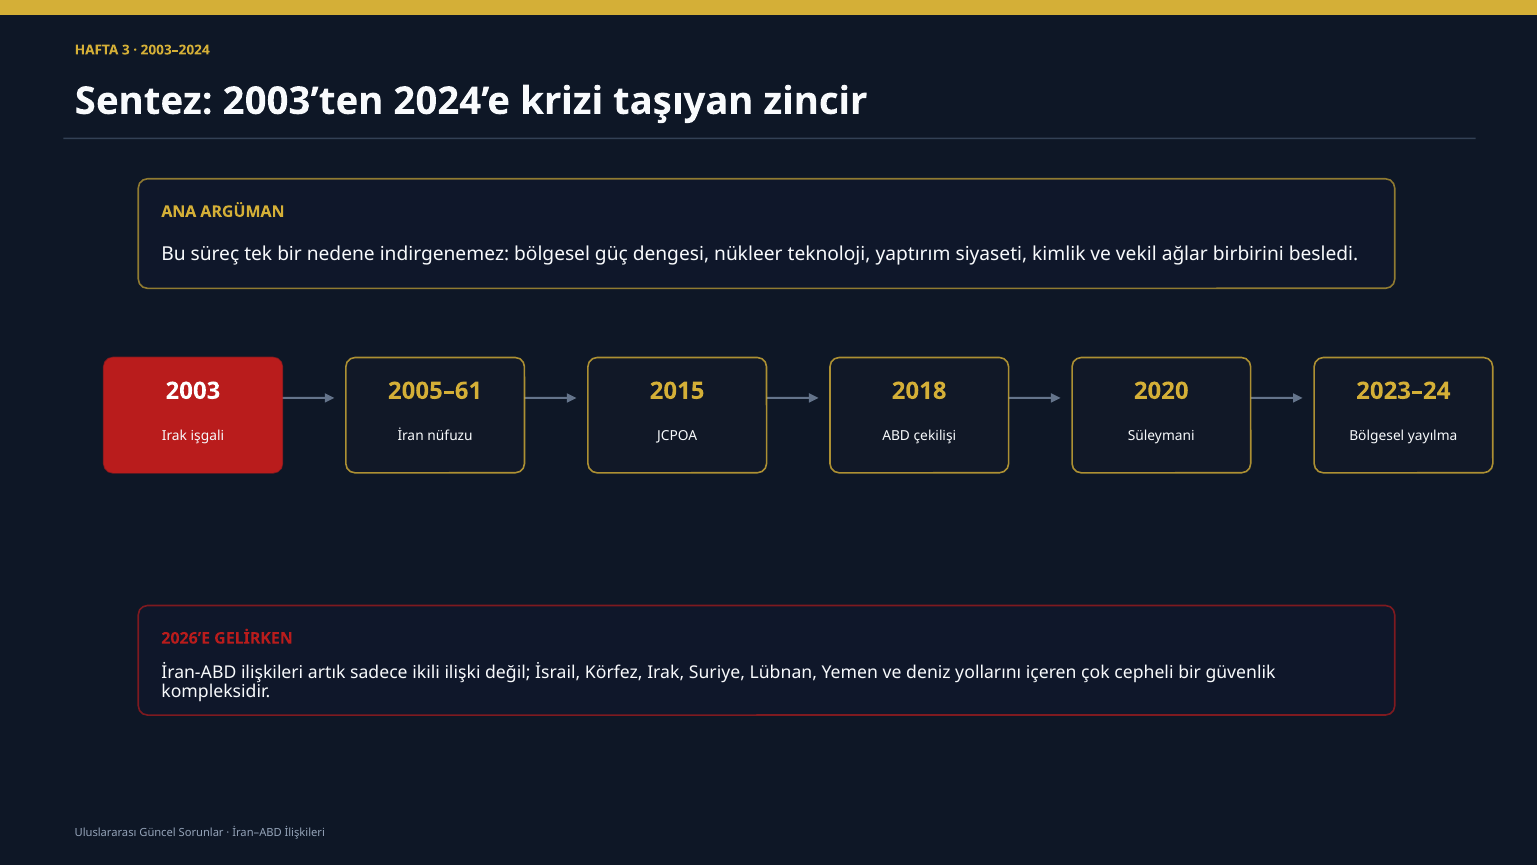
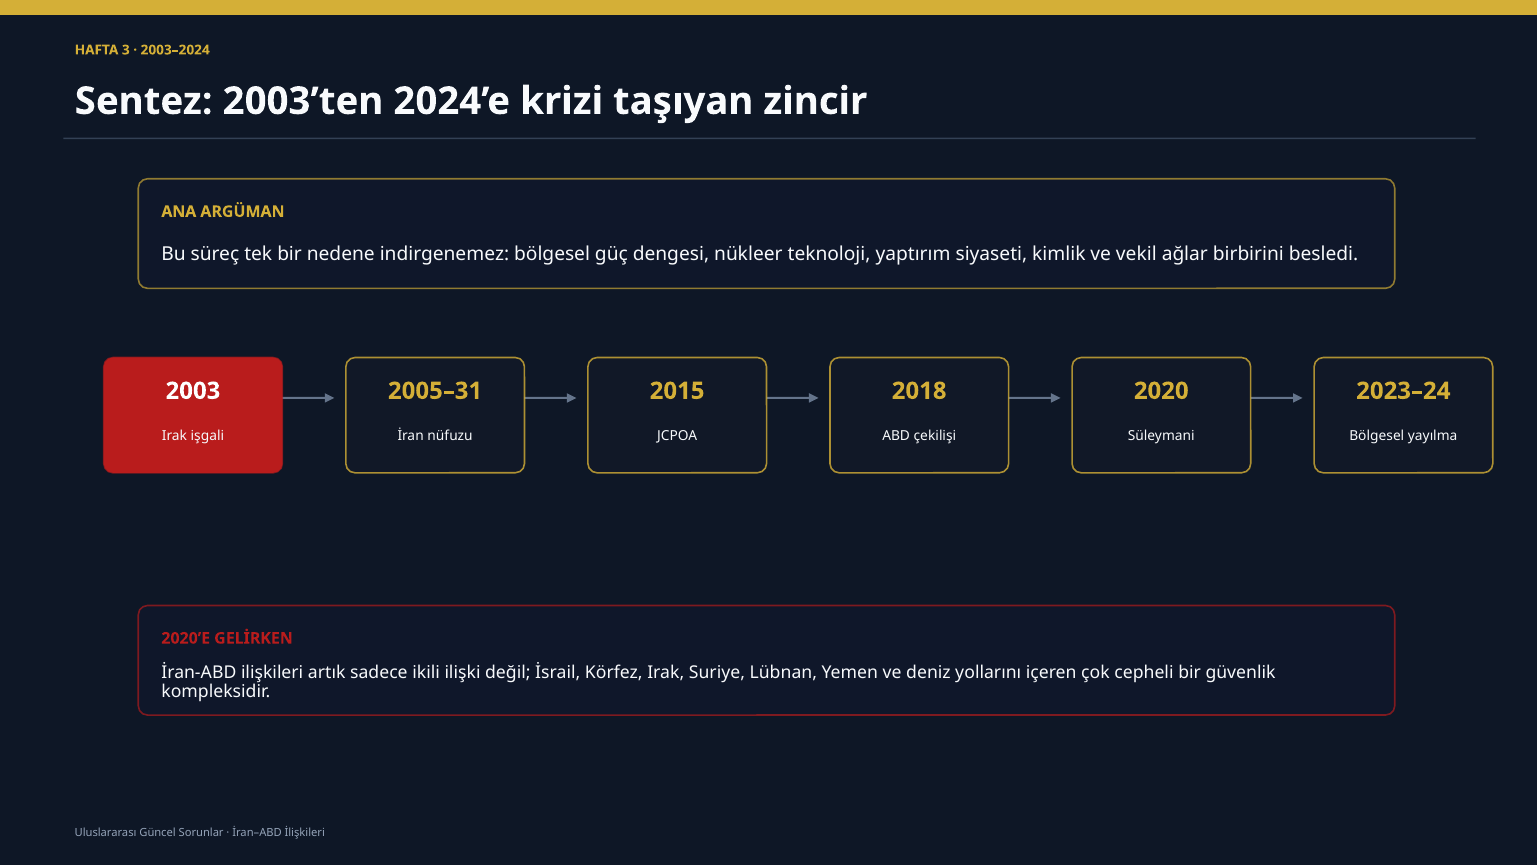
2005–61: 2005–61 -> 2005–31
2026’E: 2026’E -> 2020’E
